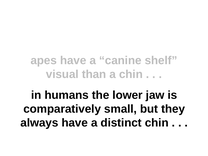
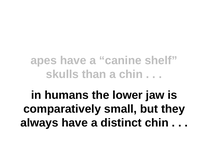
visual: visual -> skulls
